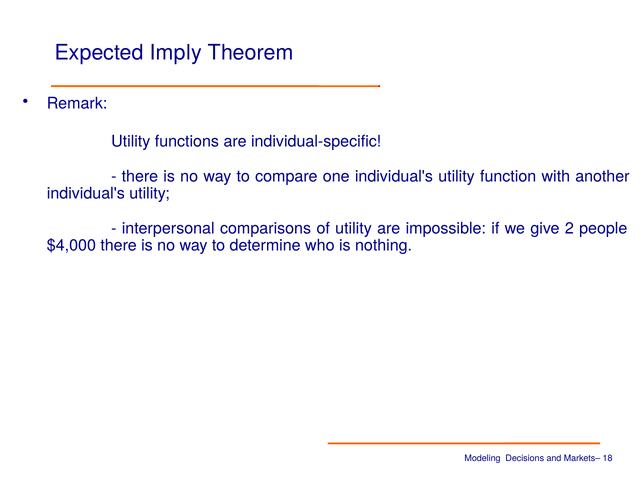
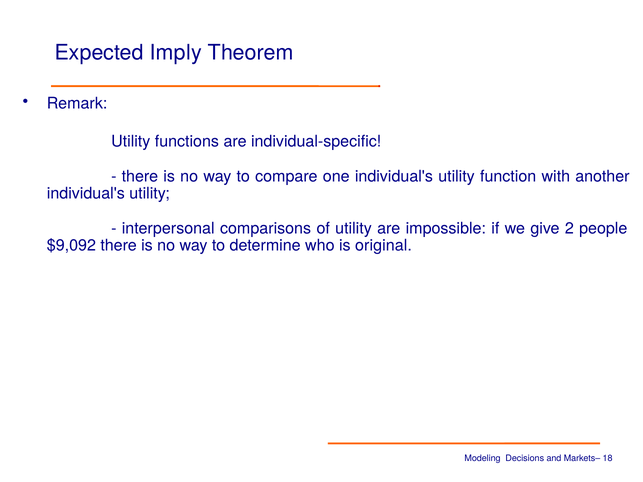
$4,000: $4,000 -> $9,092
nothing: nothing -> original
